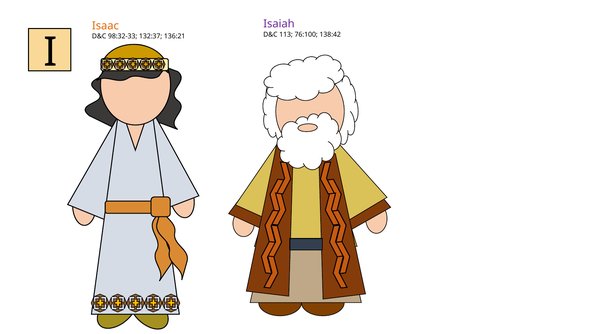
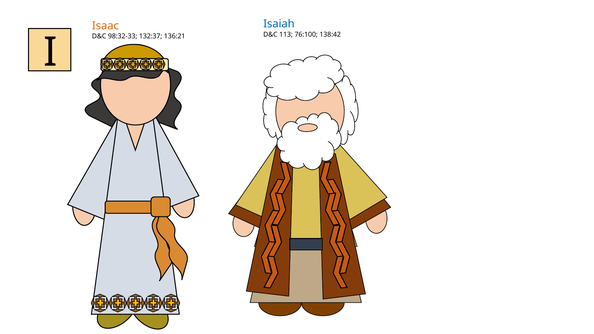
Isaiah colour: purple -> blue
